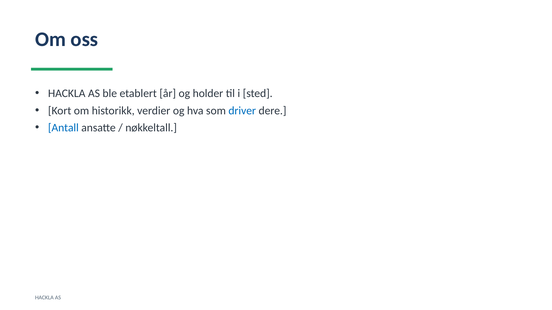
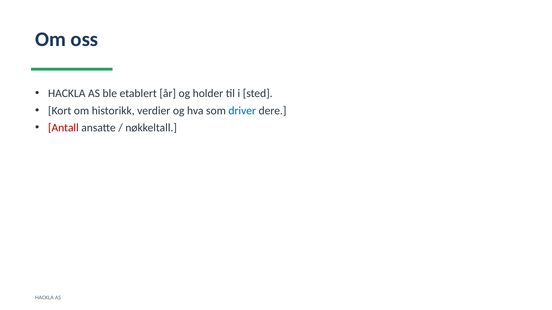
Antall colour: blue -> red
